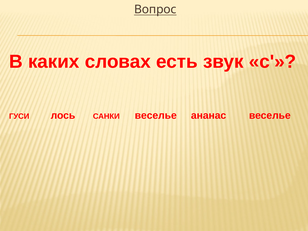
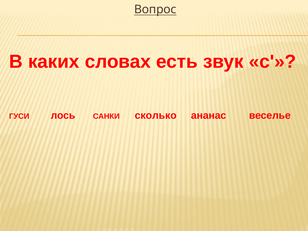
САНКИ веселье: веселье -> сколько
